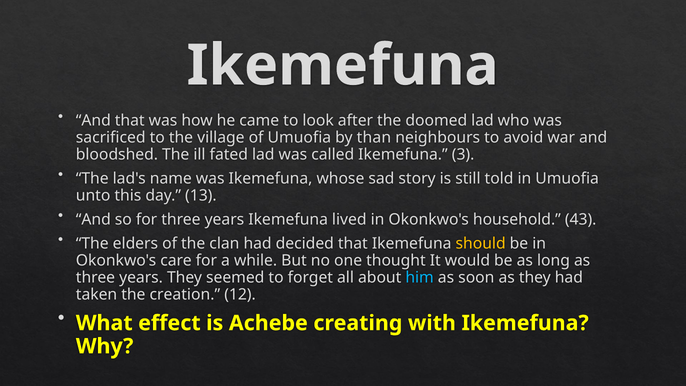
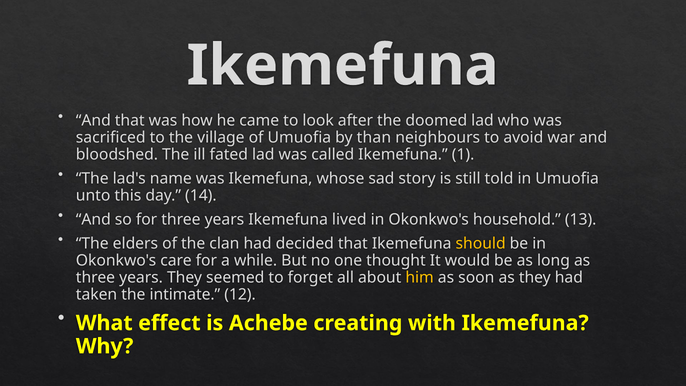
3: 3 -> 1
13: 13 -> 14
43: 43 -> 13
him colour: light blue -> yellow
creation: creation -> intimate
